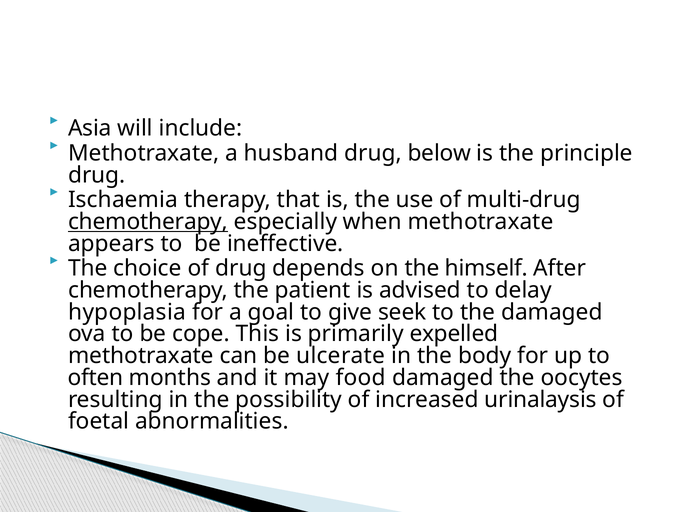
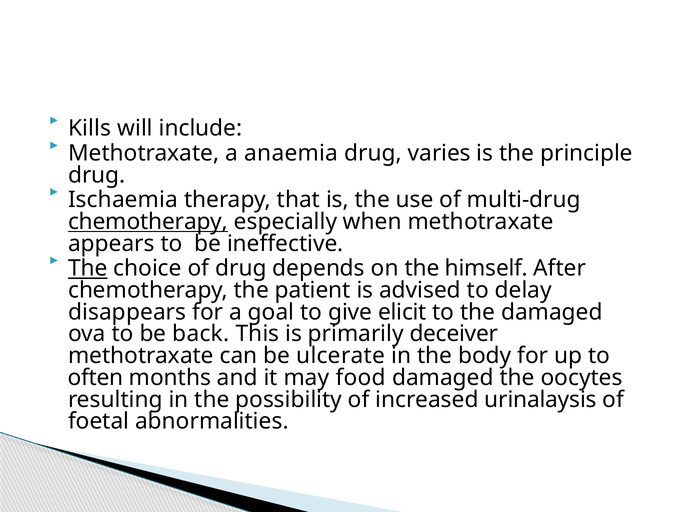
Asia: Asia -> Kills
husband: husband -> anaemia
below: below -> varies
The at (88, 268) underline: none -> present
hypoplasia: hypoplasia -> disappears
seek: seek -> elicit
cope: cope -> back
expelled: expelled -> deceiver
